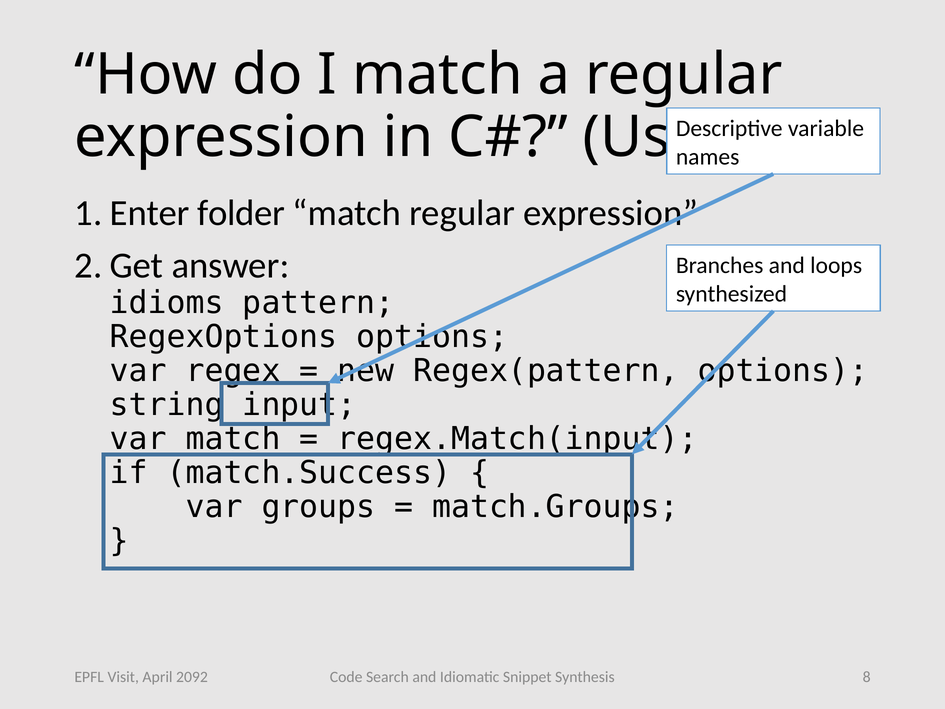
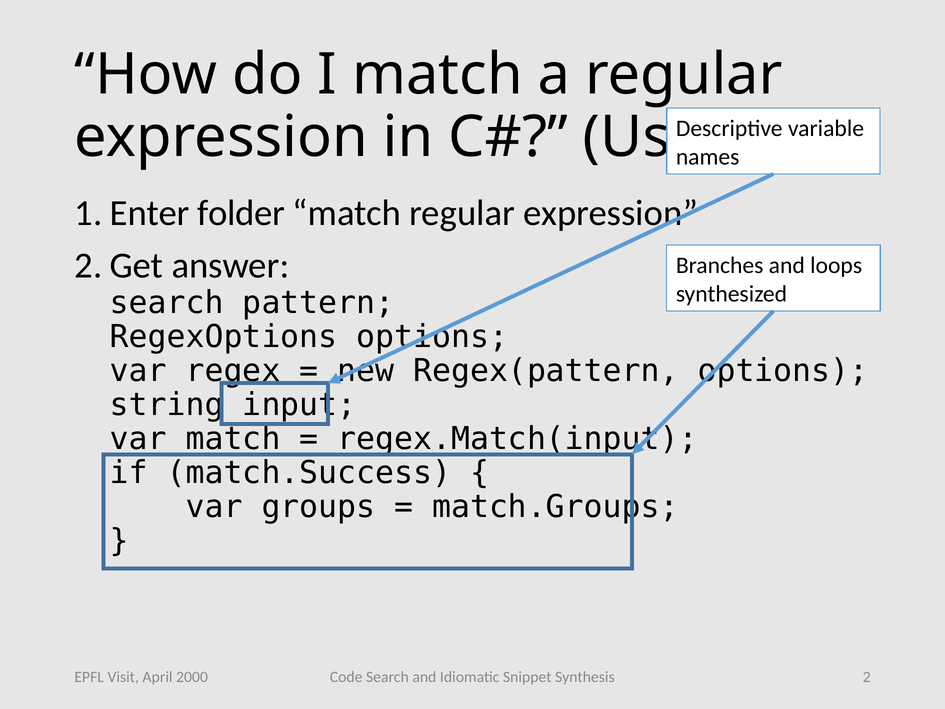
idioms at (167, 303): idioms -> search
8: 8 -> 2
2092: 2092 -> 2000
